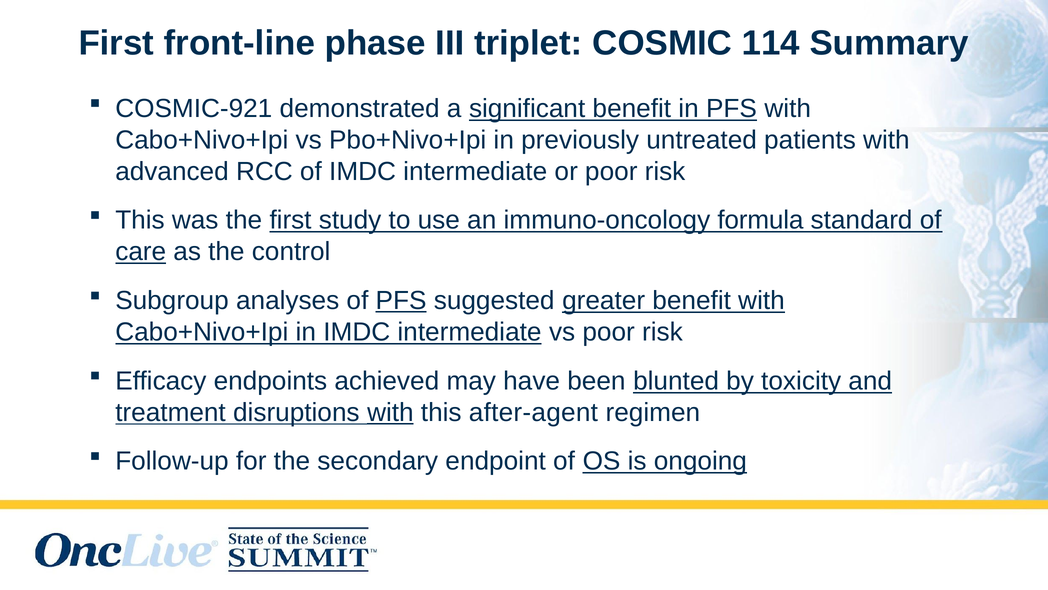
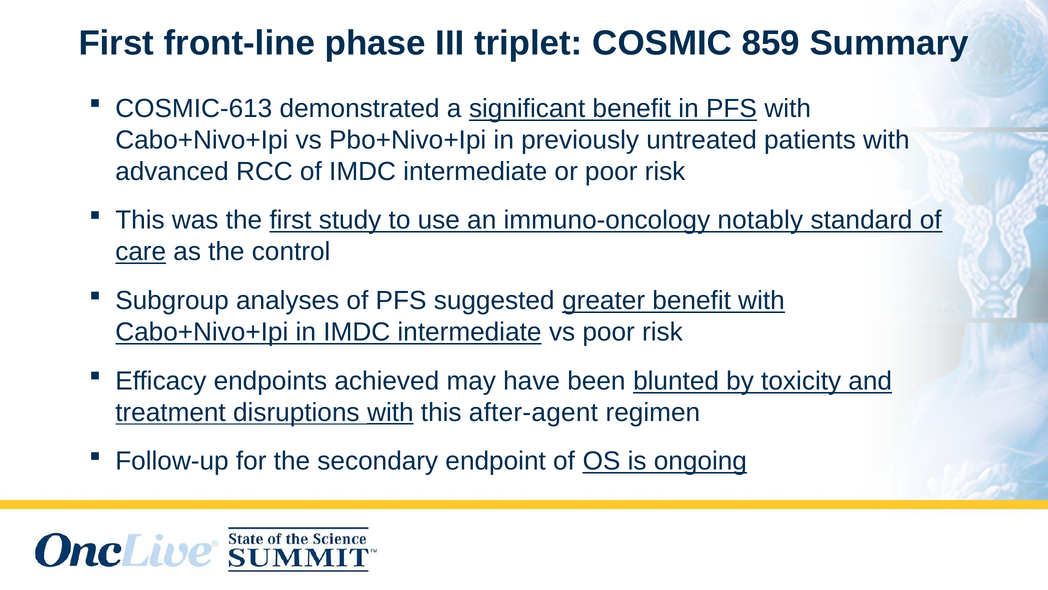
114: 114 -> 859
COSMIC-921: COSMIC-921 -> COSMIC-613
formula: formula -> notably
PFS at (401, 301) underline: present -> none
